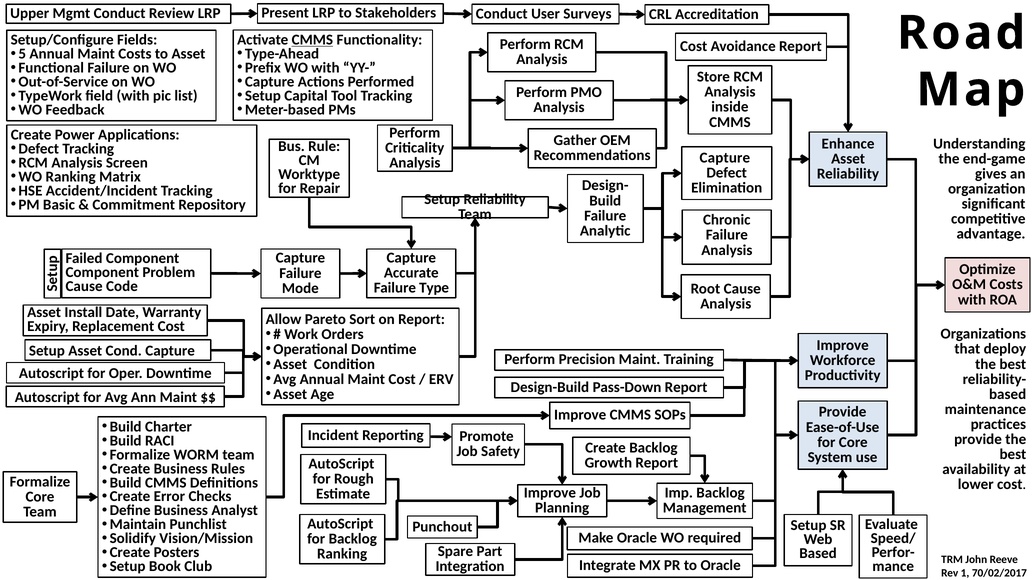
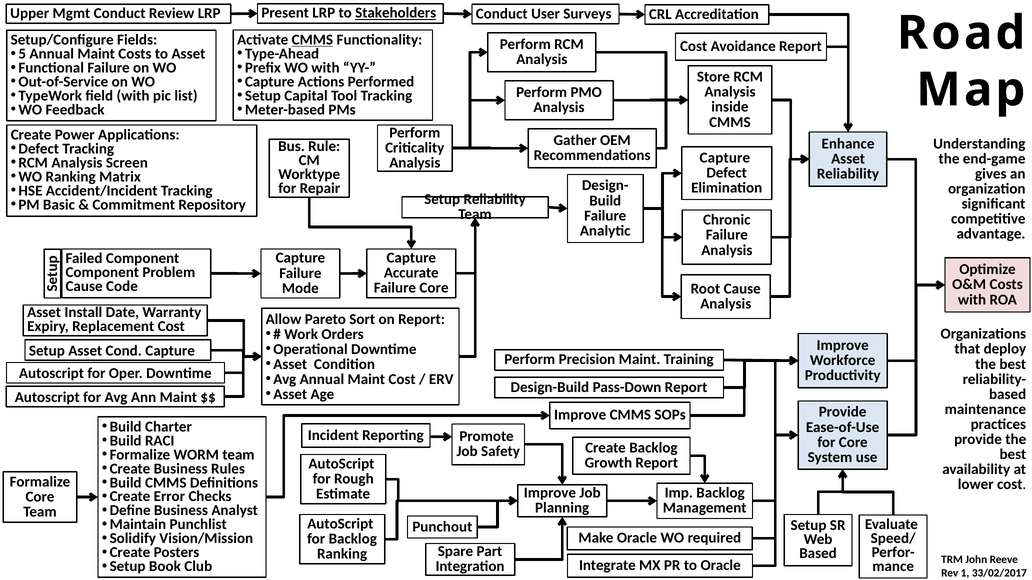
Stakeholders underline: none -> present
Failure Type: Type -> Core
70/02/2017: 70/02/2017 -> 33/02/2017
